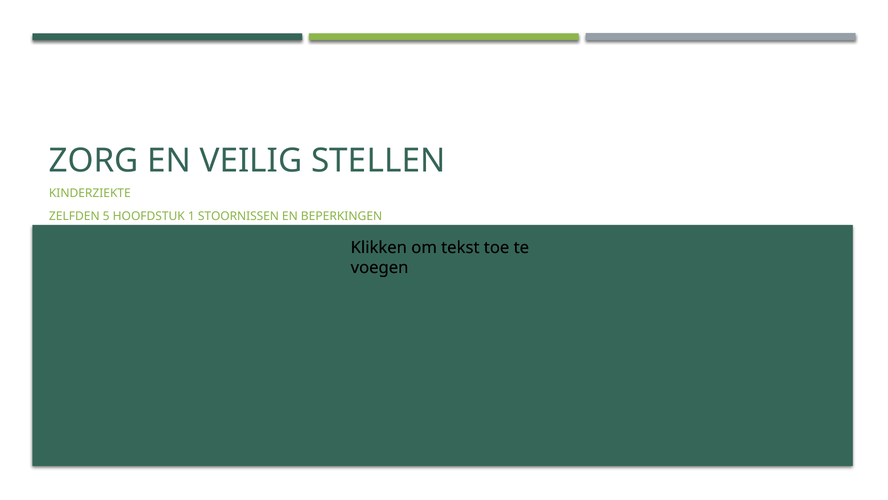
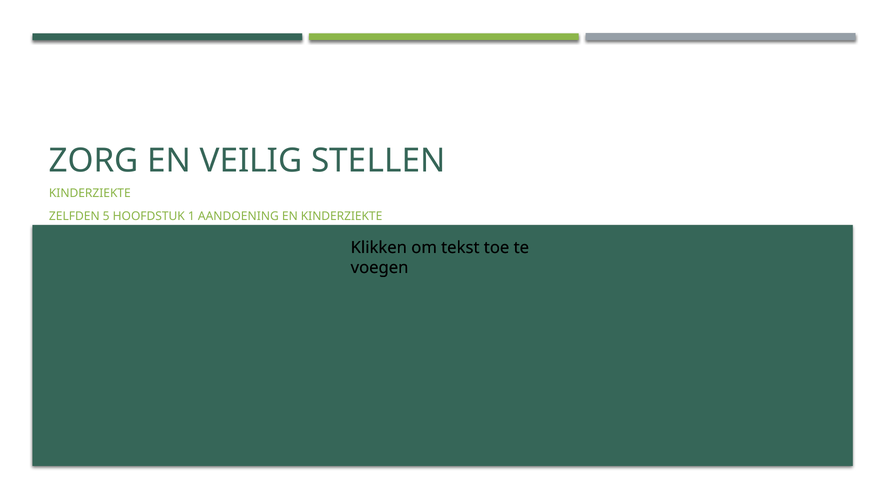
STOORNISSEN: STOORNISSEN -> AANDOENING
EN BEPERKINGEN: BEPERKINGEN -> KINDERZIEKTE
